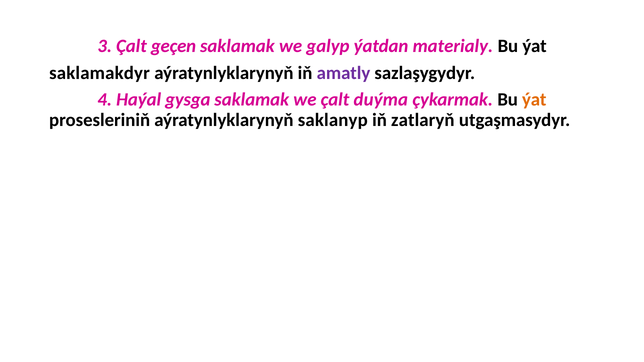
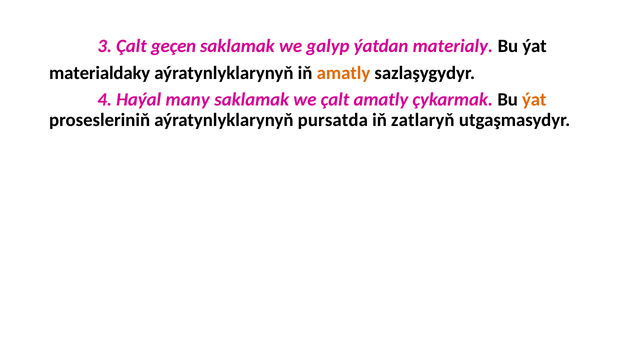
saklamakdyr: saklamakdyr -> materialdaky
amatly at (343, 73) colour: purple -> orange
gysga: gysga -> many
çalt duýma: duýma -> amatly
saklanyp: saklanyp -> pursatda
